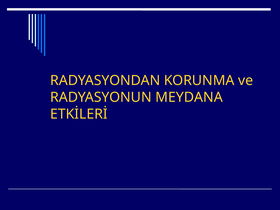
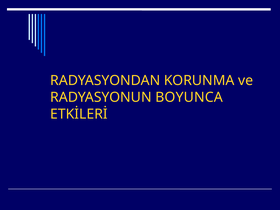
MEYDANA: MEYDANA -> BOYUNCA
